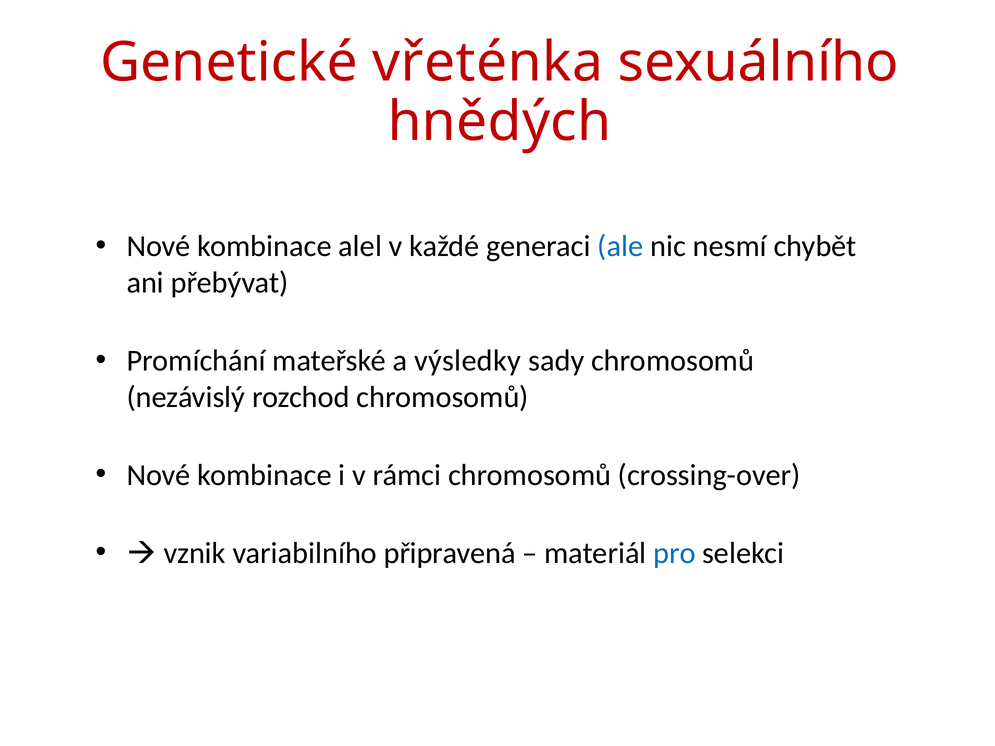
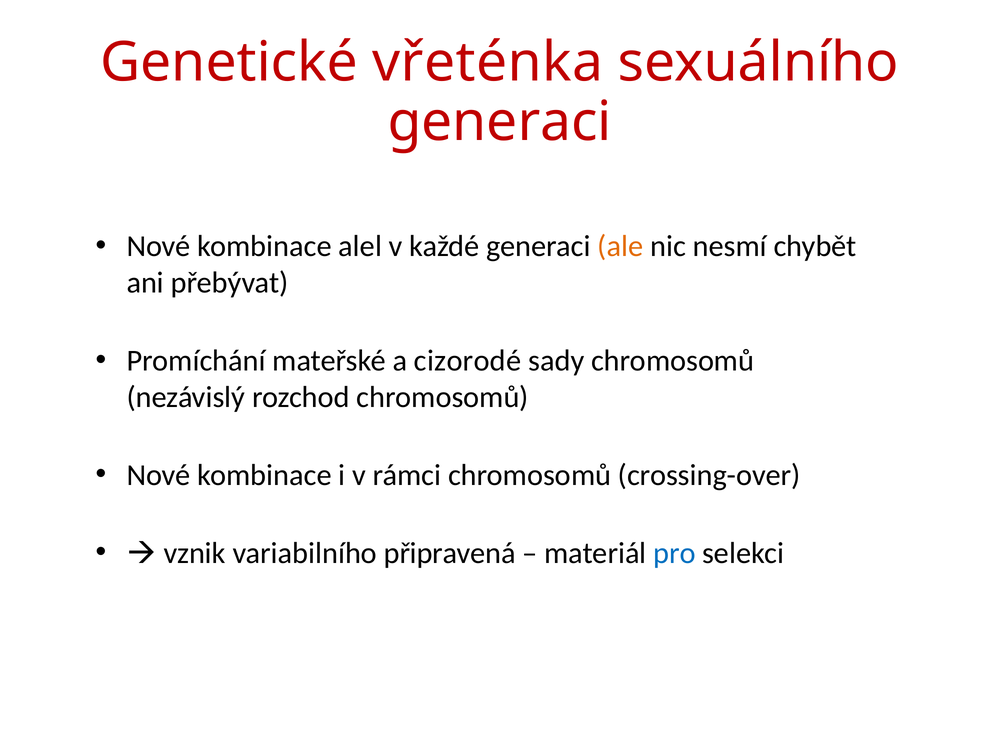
hnědých at (499, 122): hnědých -> generaci
ale colour: blue -> orange
výsledky: výsledky -> cizorodé
